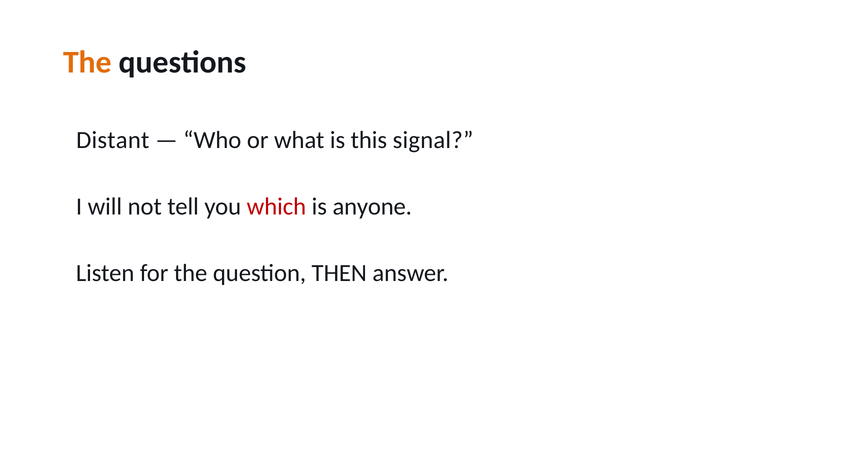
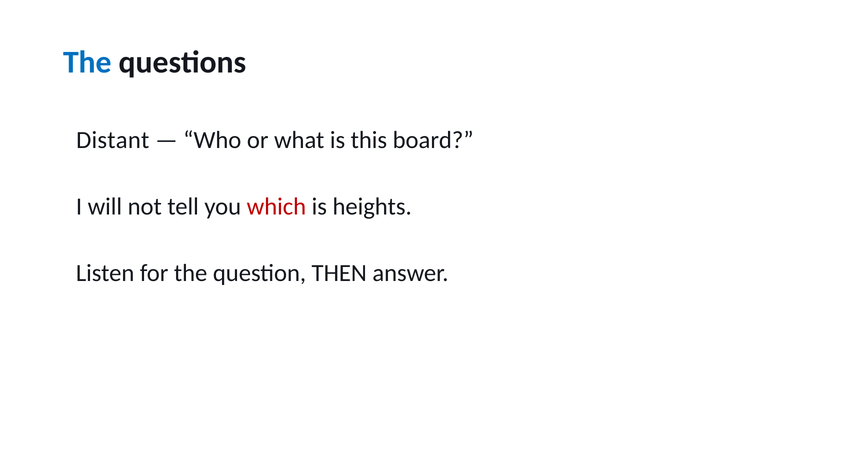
The at (88, 62) colour: orange -> blue
signal: signal -> board
anyone: anyone -> heights
